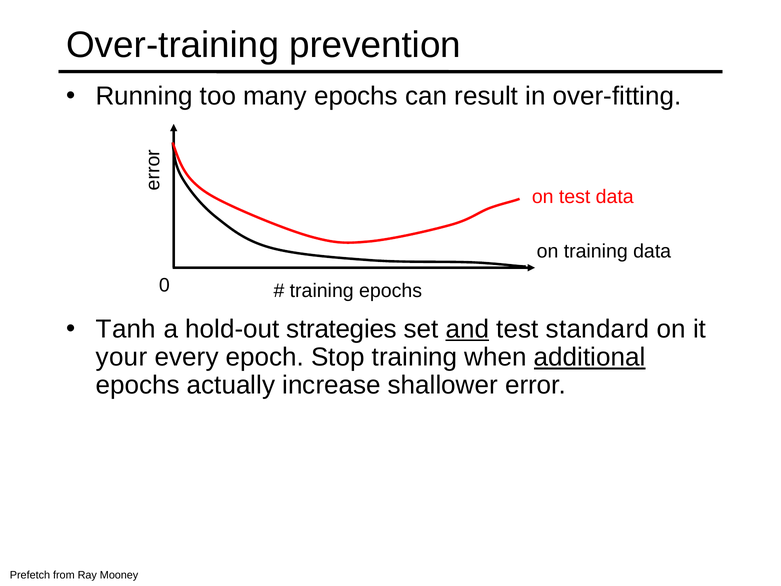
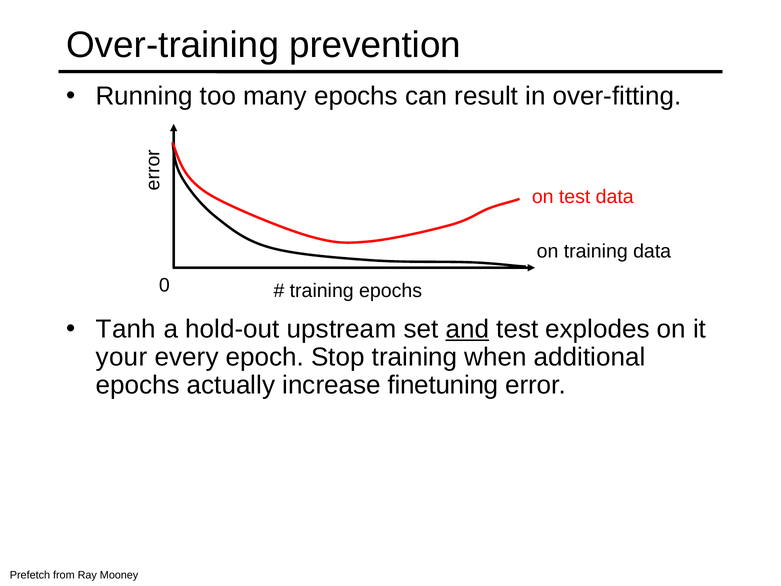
strategies: strategies -> upstream
standard: standard -> explodes
additional underline: present -> none
shallower: shallower -> finetuning
